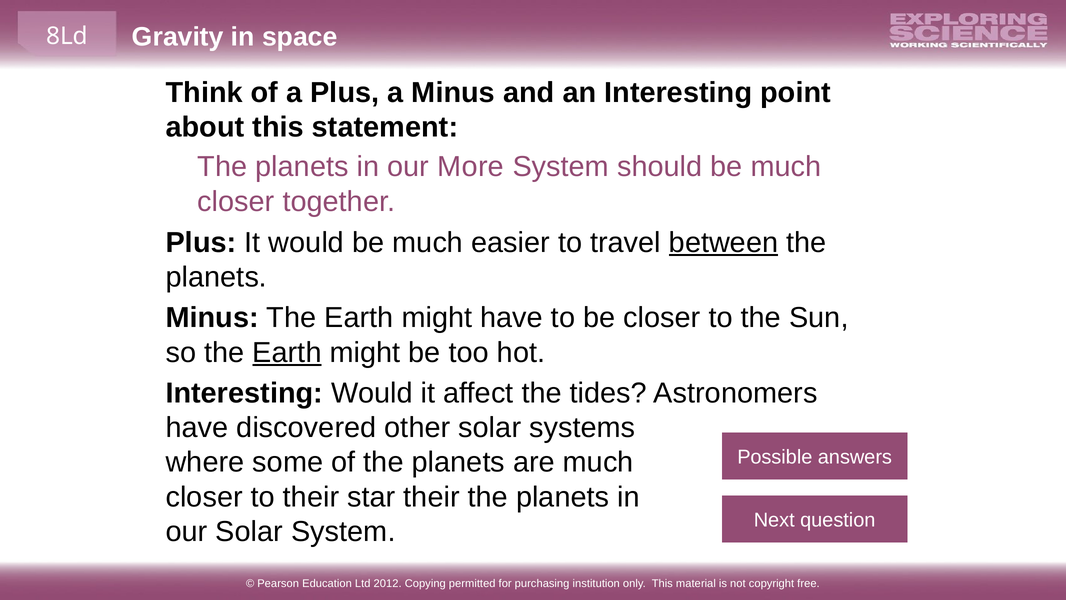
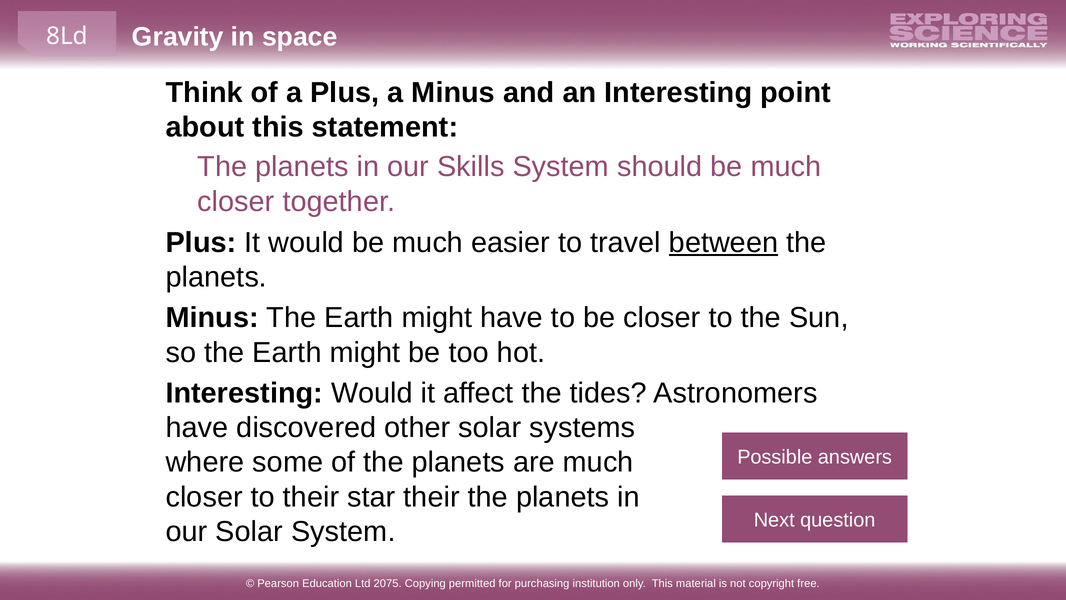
More: More -> Skills
Earth at (287, 352) underline: present -> none
2012: 2012 -> 2075
